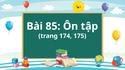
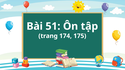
85: 85 -> 51
